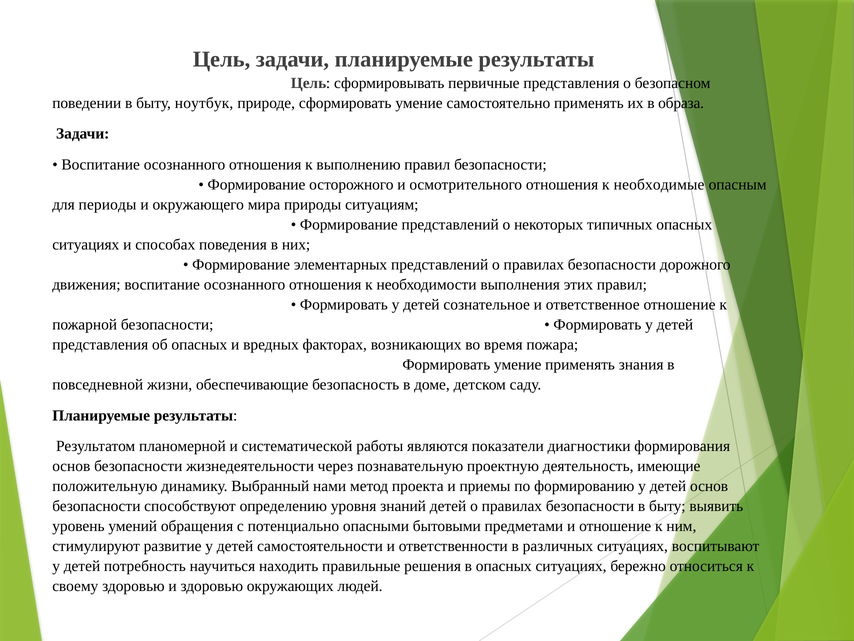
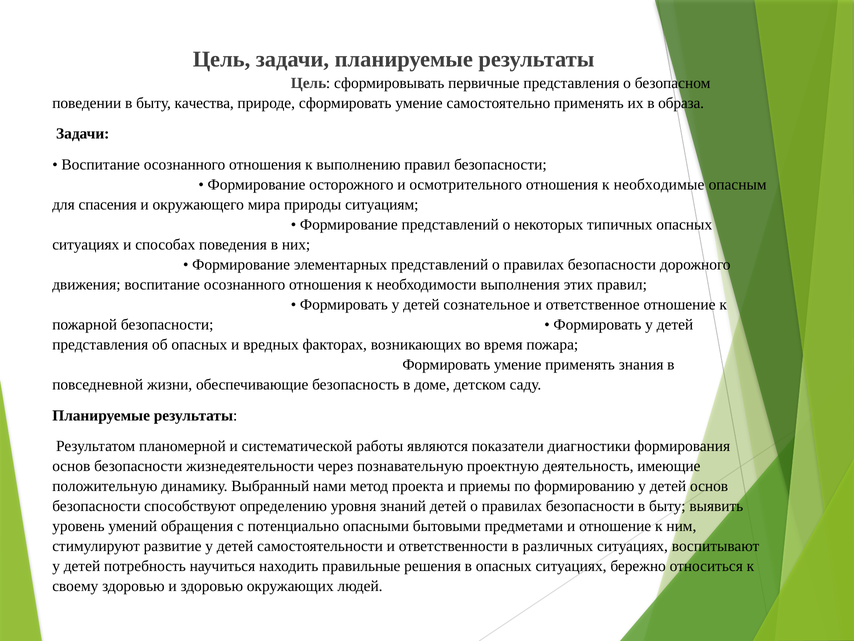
ноутбук: ноутбук -> качества
периоды: периоды -> спасения
